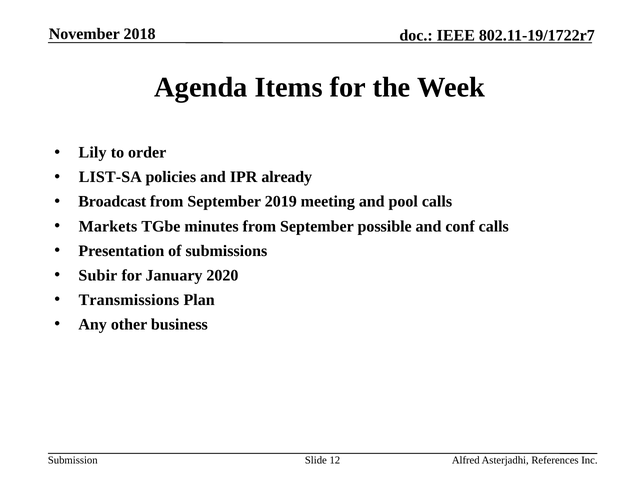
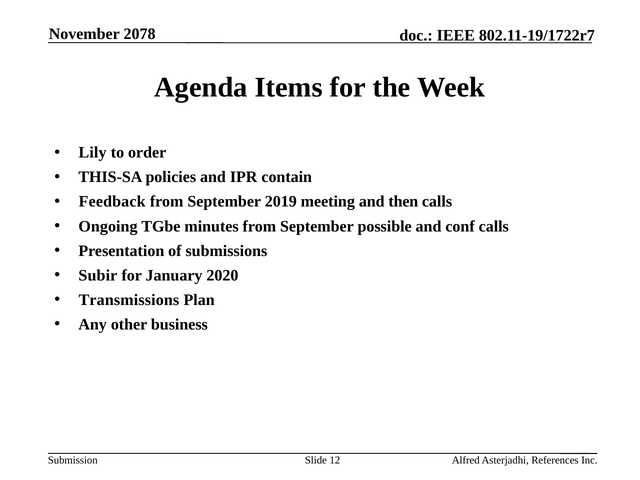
2018: 2018 -> 2078
LIST-SA: LIST-SA -> THIS-SA
already: already -> contain
Broadcast: Broadcast -> Feedback
pool: pool -> then
Markets: Markets -> Ongoing
